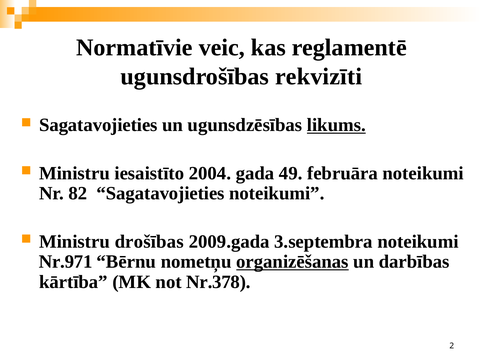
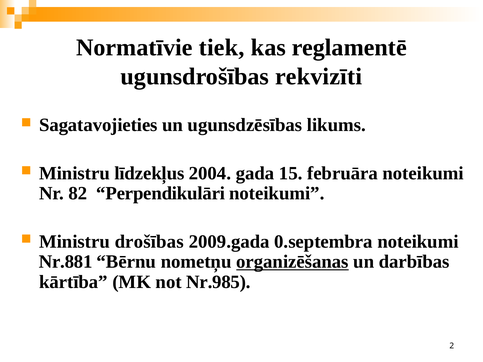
veic: veic -> tiek
likums underline: present -> none
iesaistīto: iesaistīto -> līdzekļus
49: 49 -> 15
82 Sagatavojieties: Sagatavojieties -> Perpendikulāri
3.septembra: 3.septembra -> 0.septembra
Nr.971: Nr.971 -> Nr.881
Nr.378: Nr.378 -> Nr.985
